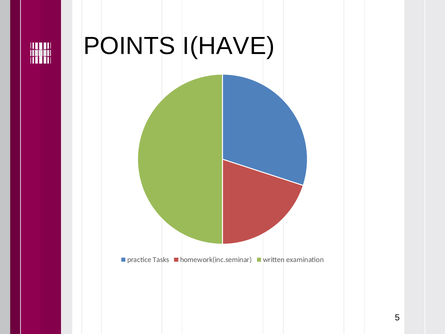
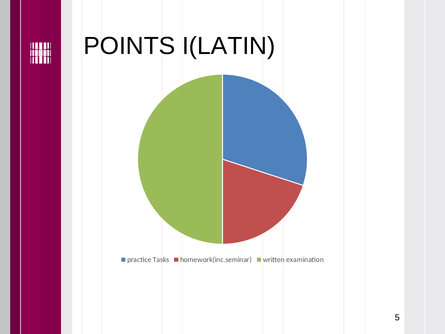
I(HAVE: I(HAVE -> I(LATIN
